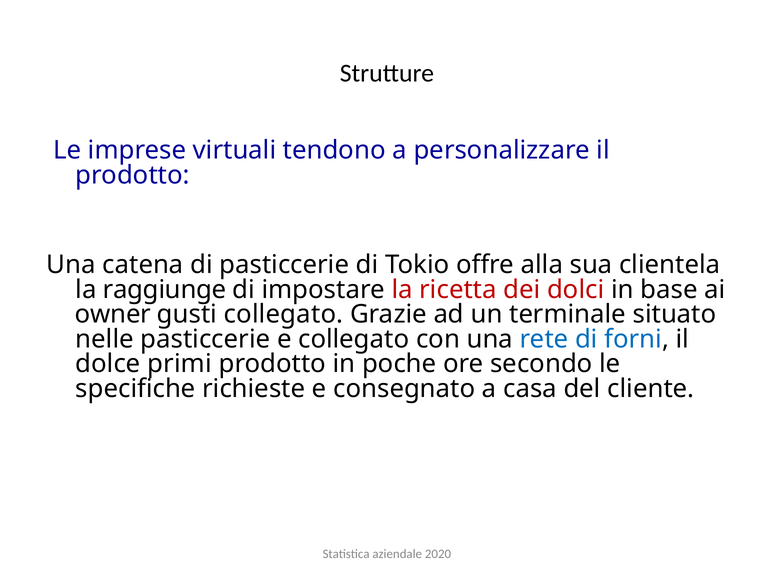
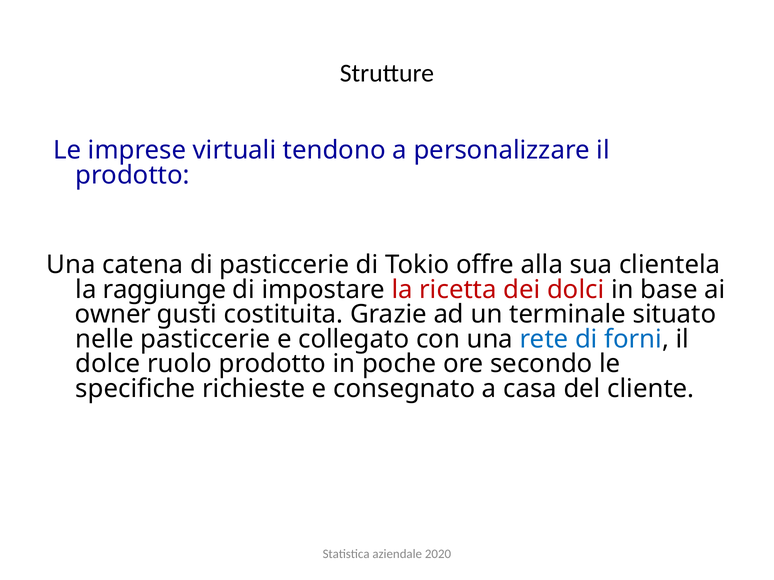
gusti collegato: collegato -> costituita
primi: primi -> ruolo
